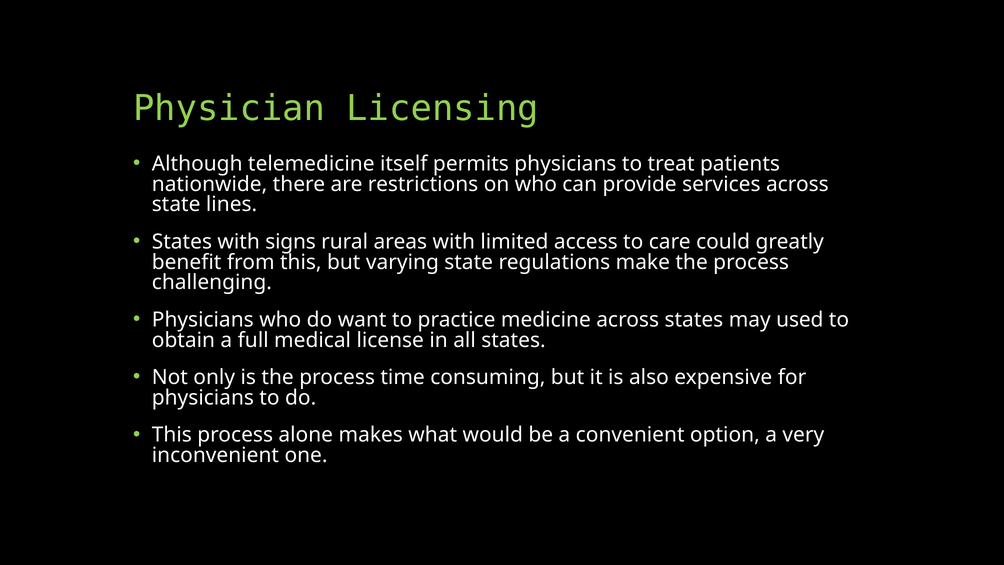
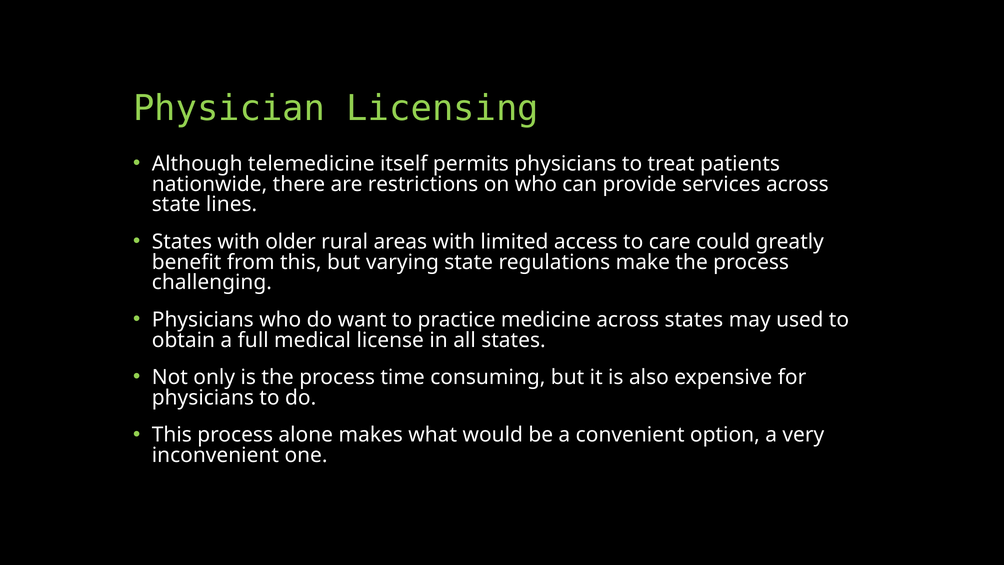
signs: signs -> older
